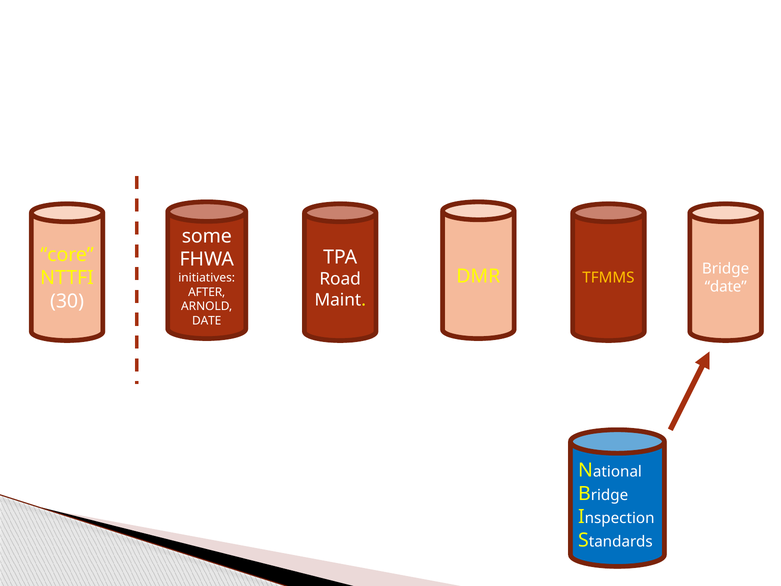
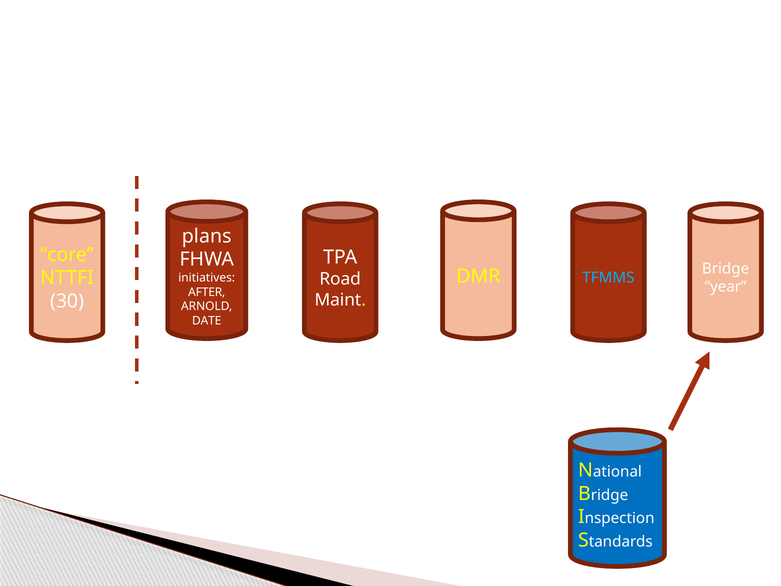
some: some -> plans
TFMMS colour: yellow -> light blue
date at (726, 287): date -> year
